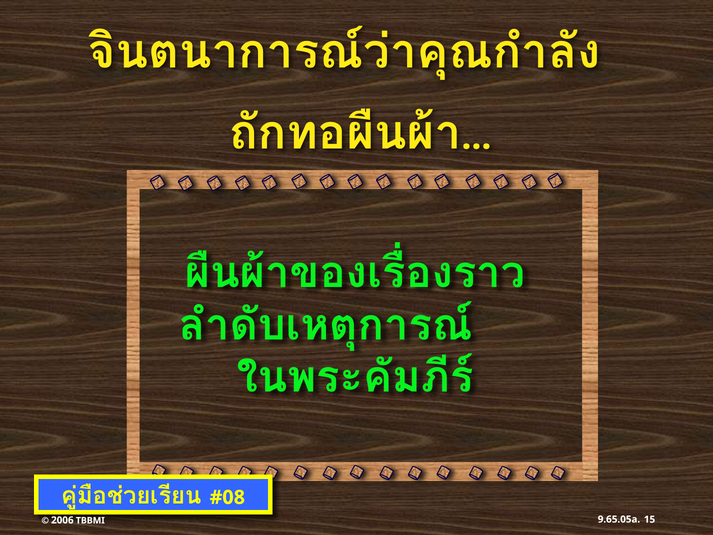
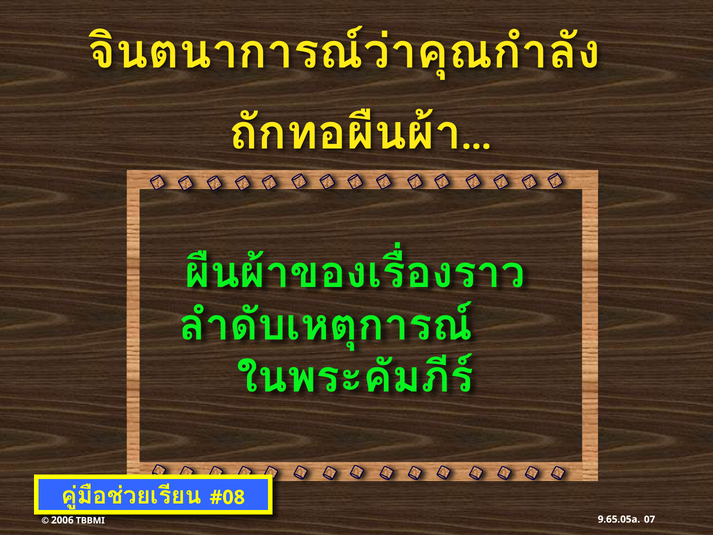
15: 15 -> 07
